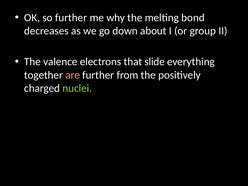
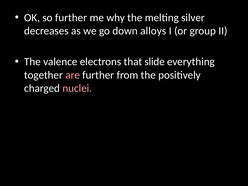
bond: bond -> silver
about: about -> alloys
nuclei colour: light green -> pink
